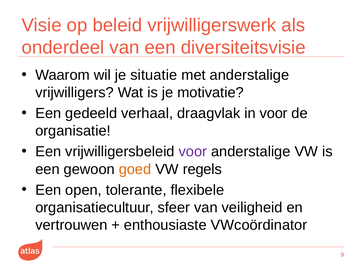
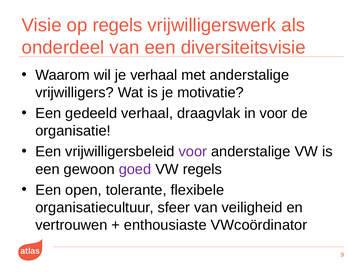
op beleid: beleid -> regels
je situatie: situatie -> verhaal
goed colour: orange -> purple
